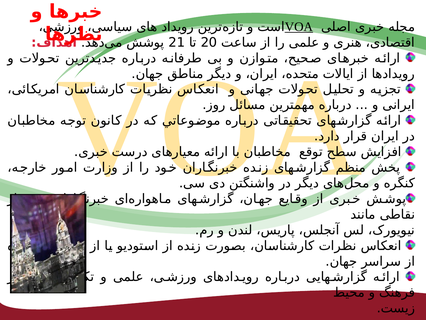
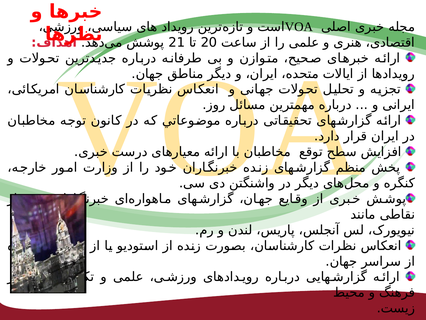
VOA at (299, 27) underline: present -> none
